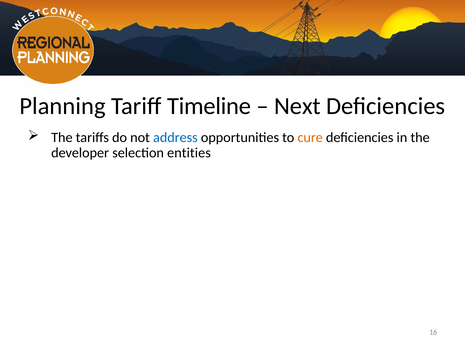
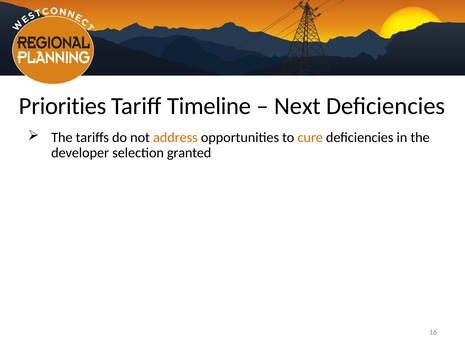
Planning: Planning -> Priorities
address colour: blue -> orange
entities: entities -> granted
